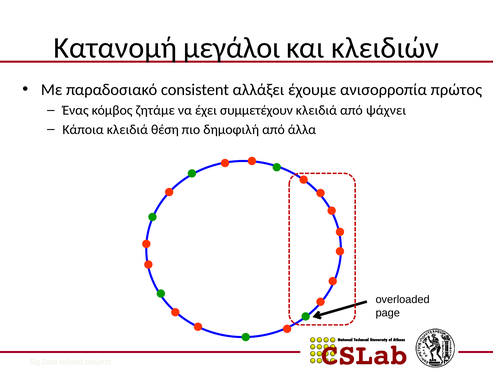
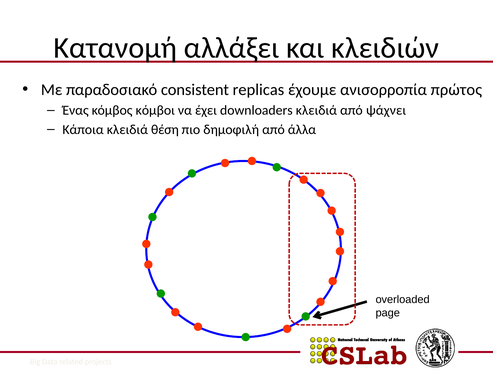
μεγάλοι: μεγάλοι -> αλλάξει
αλλάξει: αλλάξει -> replicas
ζητάμε: ζητάμε -> κόμβοι
συμμετέχουν: συμμετέχουν -> downloaders
